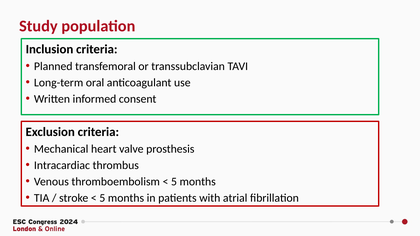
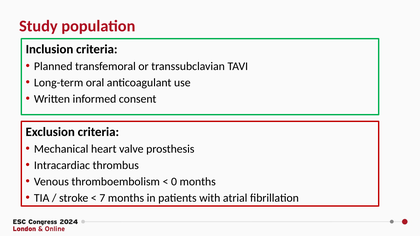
5 at (174, 182): 5 -> 0
5 at (102, 198): 5 -> 7
